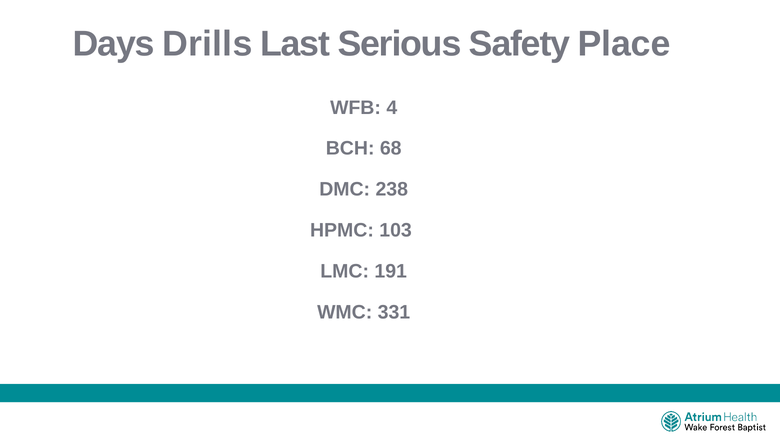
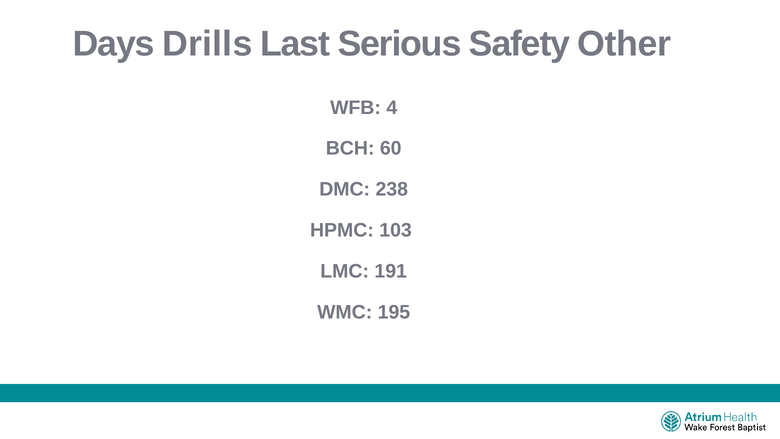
Place: Place -> Other
68: 68 -> 60
331: 331 -> 195
